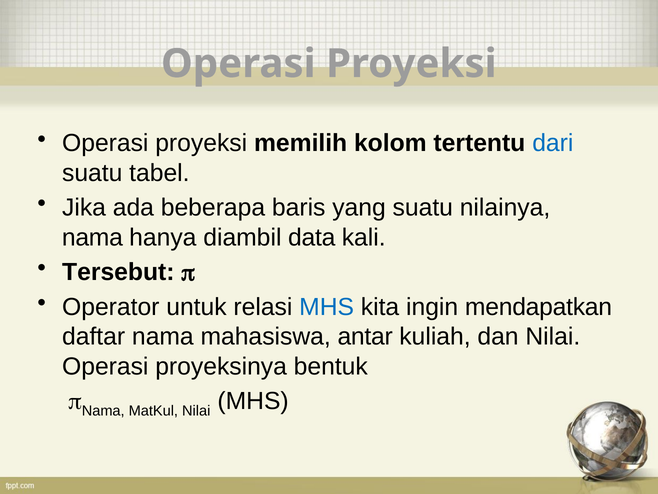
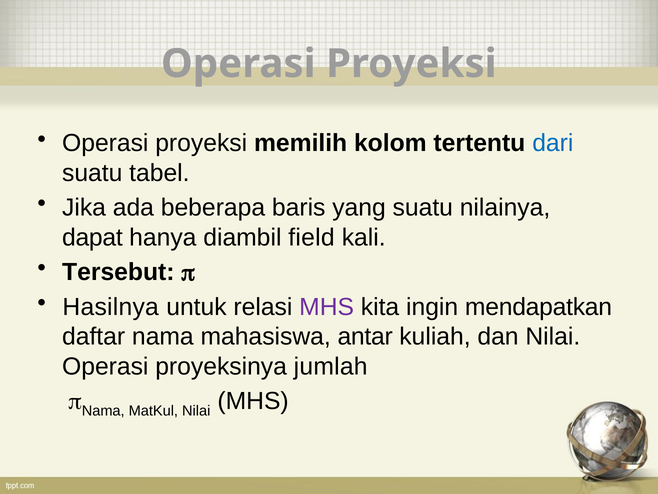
nama at (92, 237): nama -> dapat
data: data -> field
Operator: Operator -> Hasilnya
MHS at (327, 307) colour: blue -> purple
bentuk: bentuk -> jumlah
